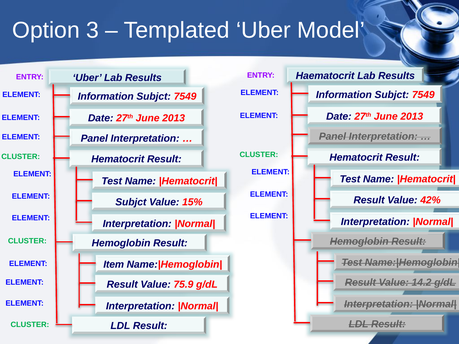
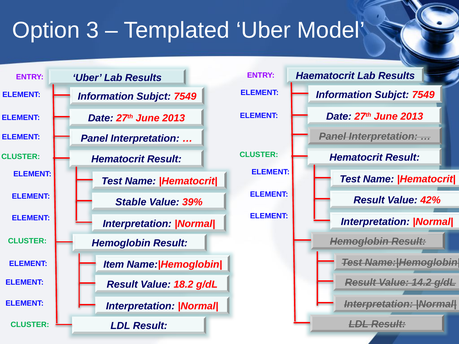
Subjct at (131, 202): Subjct -> Stable
15%: 15% -> 39%
75.9: 75.9 -> 18.2
